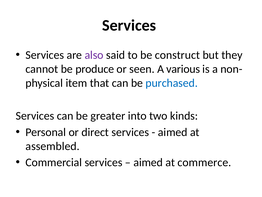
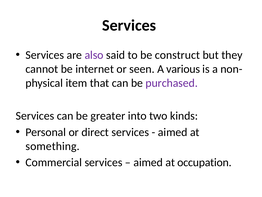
produce: produce -> internet
purchased colour: blue -> purple
assembled: assembled -> something
commerce: commerce -> occupation
